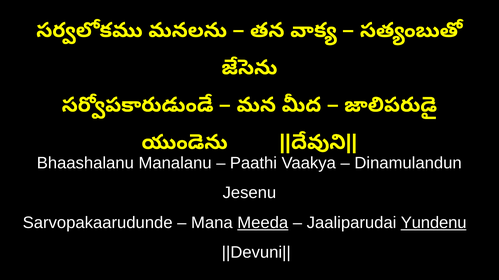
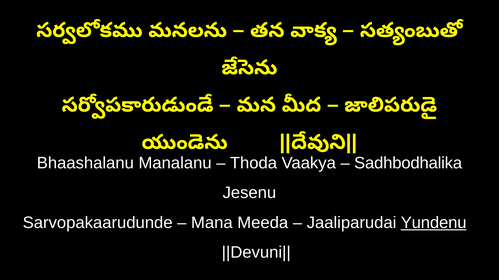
Paathi: Paathi -> Thoda
Dinamulandun: Dinamulandun -> Sadhbodhalika
Meeda underline: present -> none
